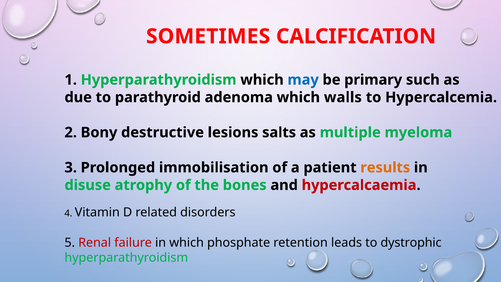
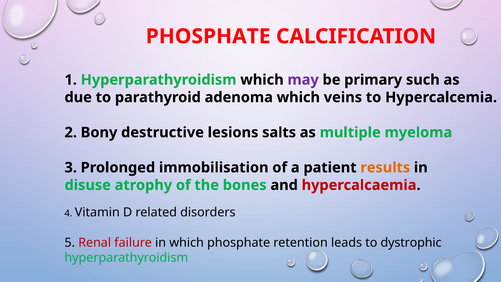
SOMETIMES at (208, 36): SOMETIMES -> PHOSPHATE
may colour: blue -> purple
walls: walls -> veins
